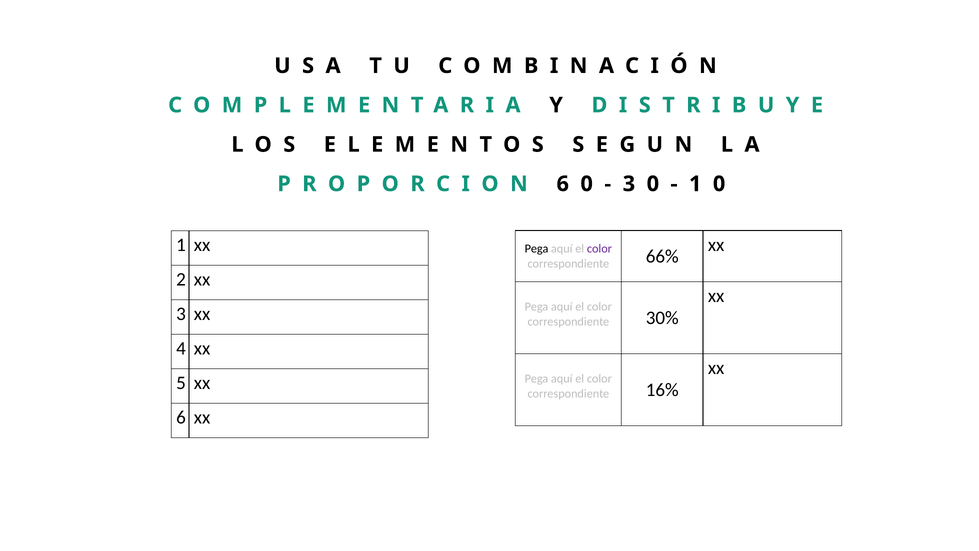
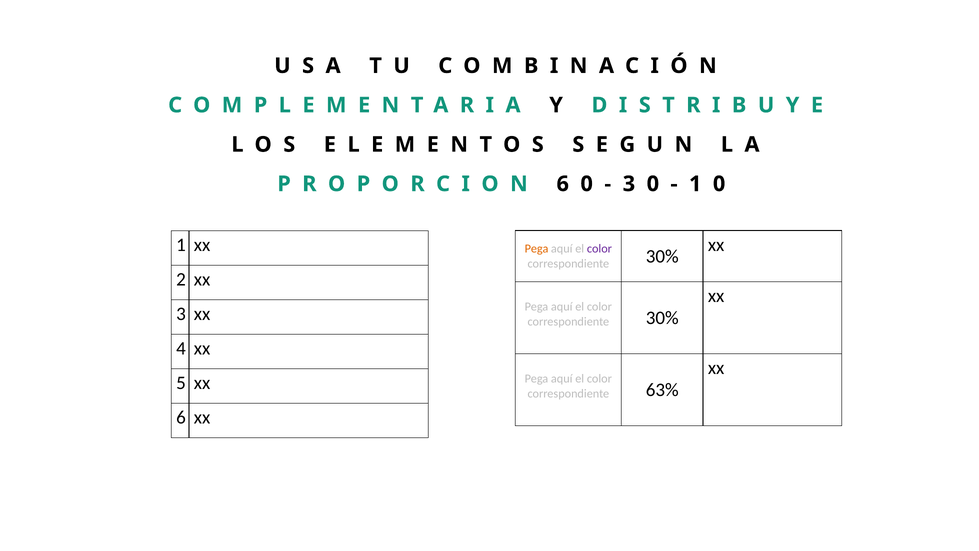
Pega at (537, 249) colour: black -> orange
66% at (662, 256): 66% -> 30%
16%: 16% -> 63%
